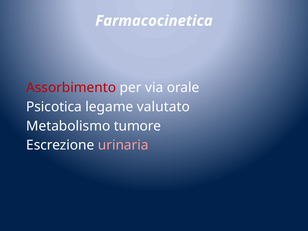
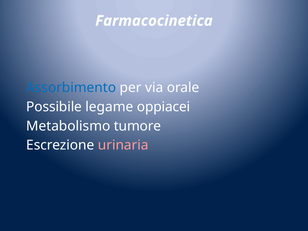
Assorbimento colour: red -> blue
Psicotica: Psicotica -> Possibile
valutato: valutato -> oppiacei
